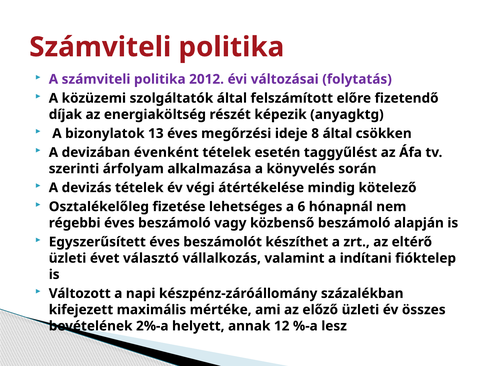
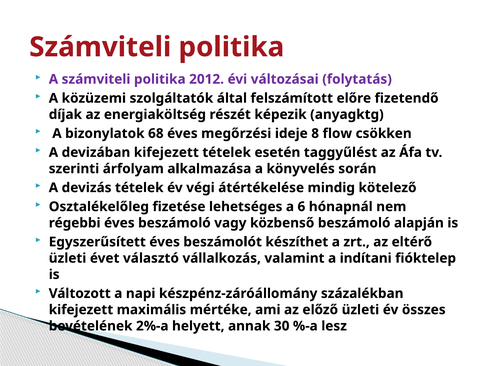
13: 13 -> 68
8 által: által -> flow
devizában évenként: évenként -> kifejezett
12: 12 -> 30
